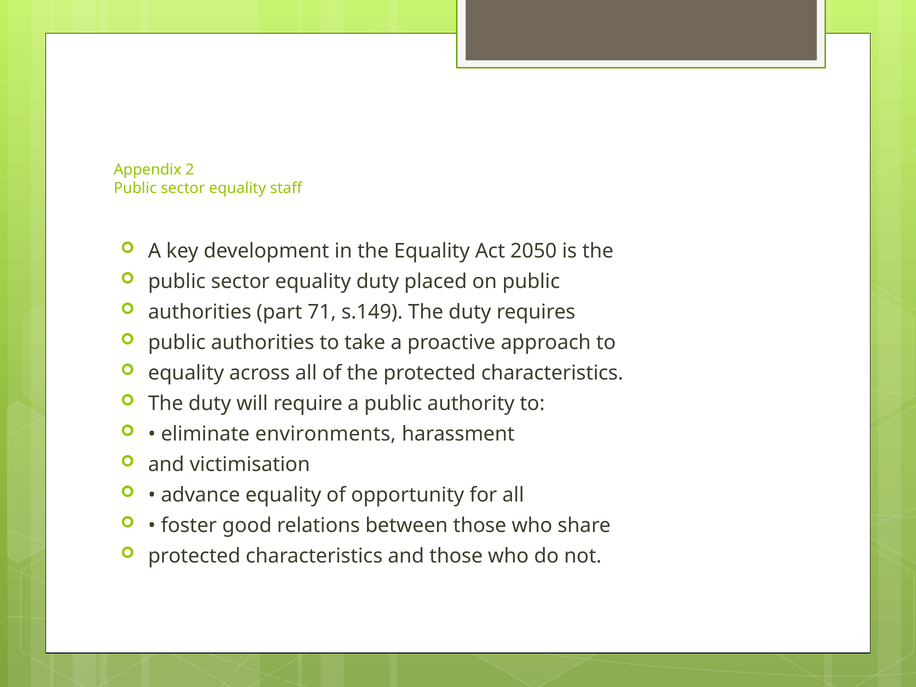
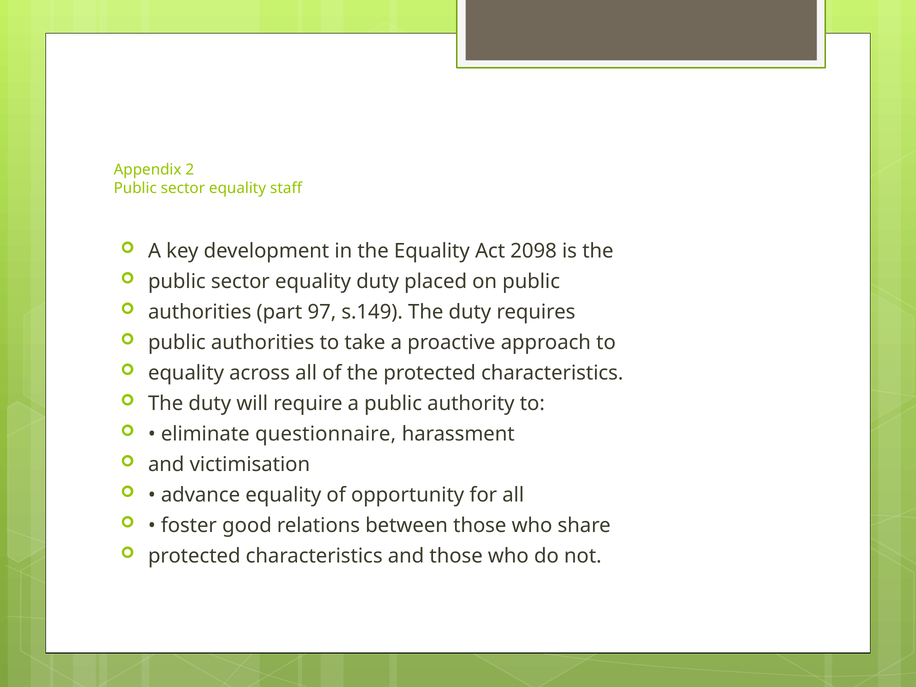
2050: 2050 -> 2098
71: 71 -> 97
environments: environments -> questionnaire
